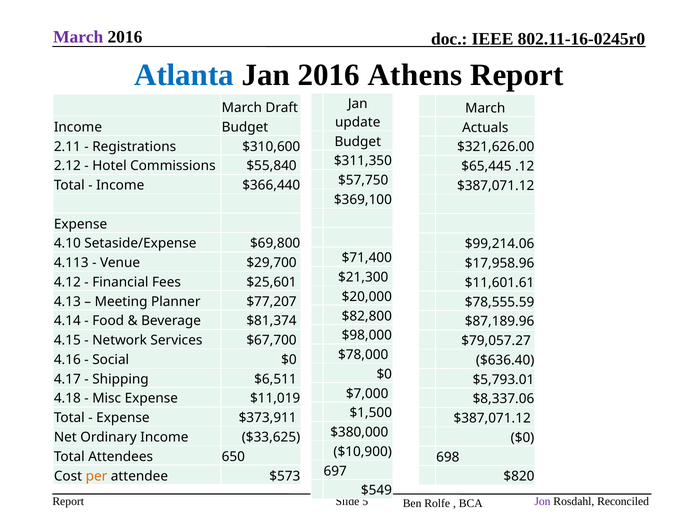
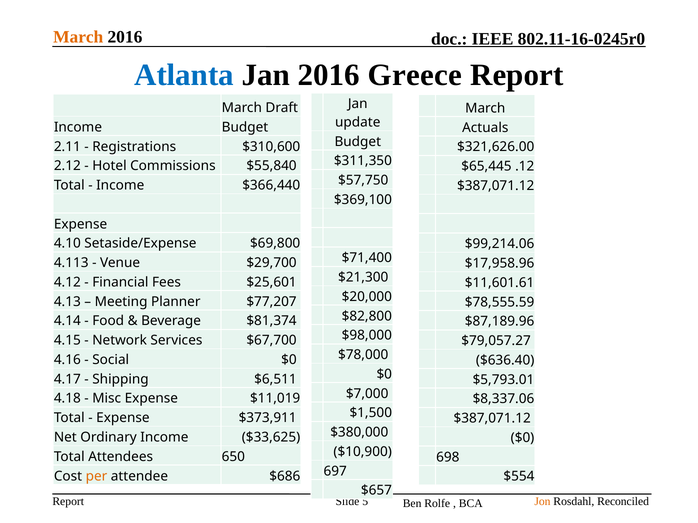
March at (78, 37) colour: purple -> orange
Athens: Athens -> Greece
$573: $573 -> $686
$820: $820 -> $554
$549: $549 -> $657
Jon colour: purple -> orange
